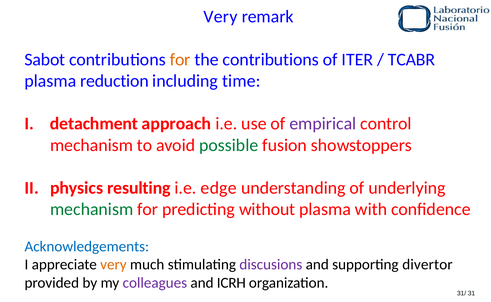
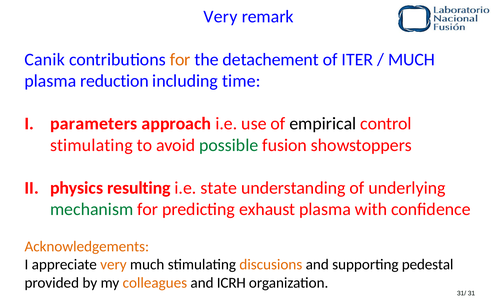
Sabot: Sabot -> Canik
the contributions: contributions -> detachement
TCABR at (412, 60): TCABR -> MUCH
detachment: detachment -> parameters
empirical colour: purple -> black
mechanism at (91, 145): mechanism -> stimulating
edge: edge -> state
without: without -> exhaust
Acknowledgements colour: blue -> orange
discusions colour: purple -> orange
divertor: divertor -> pedestal
colleagues colour: purple -> orange
